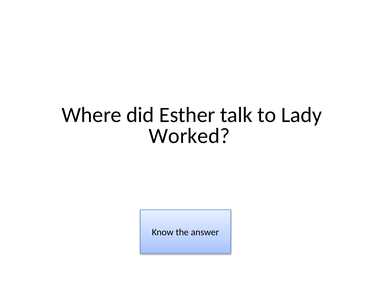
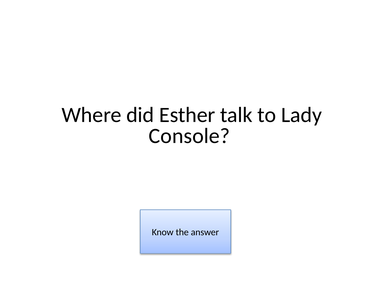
Worked: Worked -> Console
